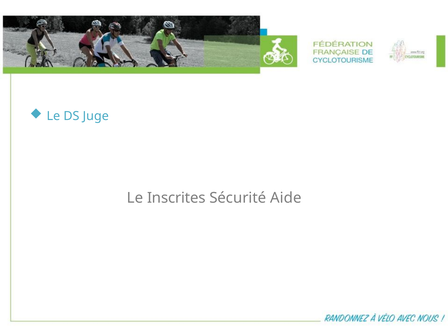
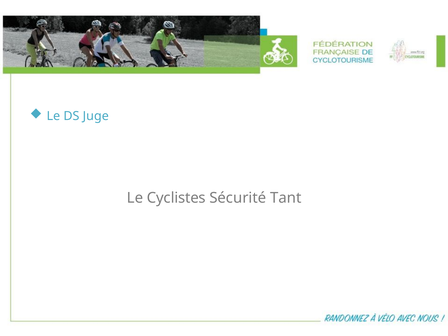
Inscrites: Inscrites -> Cyclistes
Aide: Aide -> Tant
